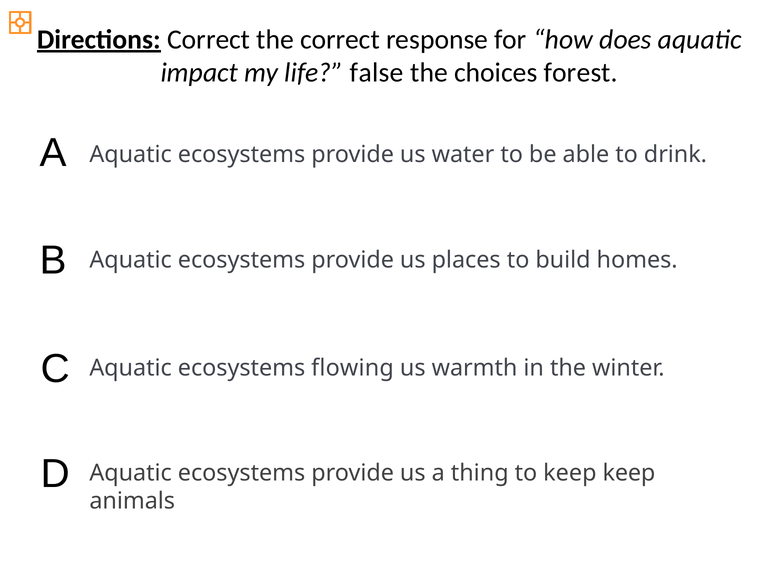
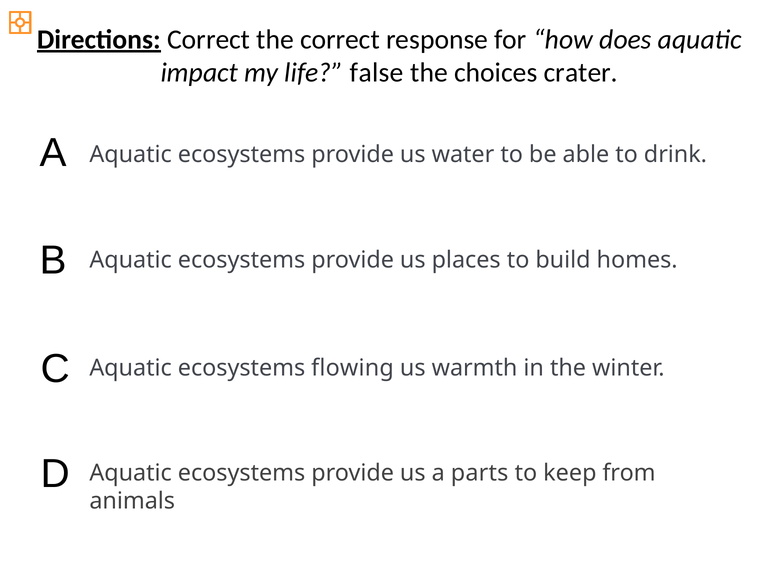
forest: forest -> crater
thing: thing -> parts
keep keep: keep -> from
